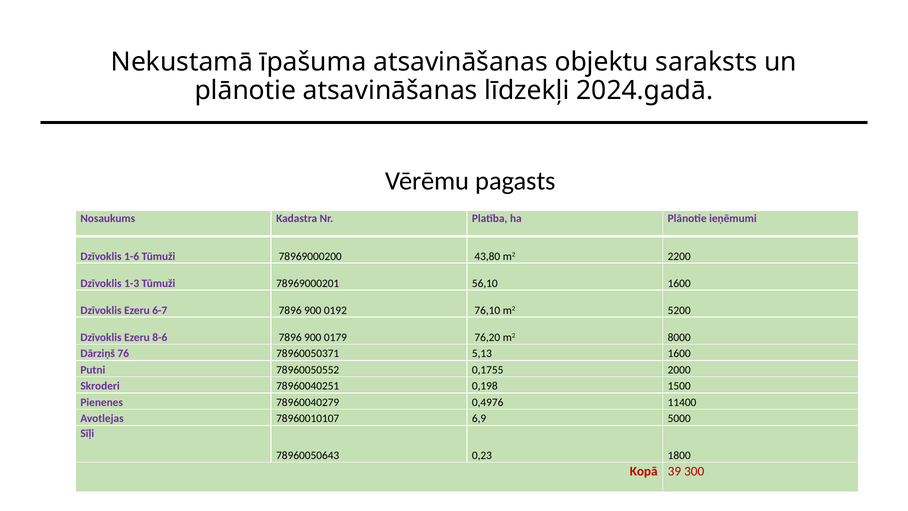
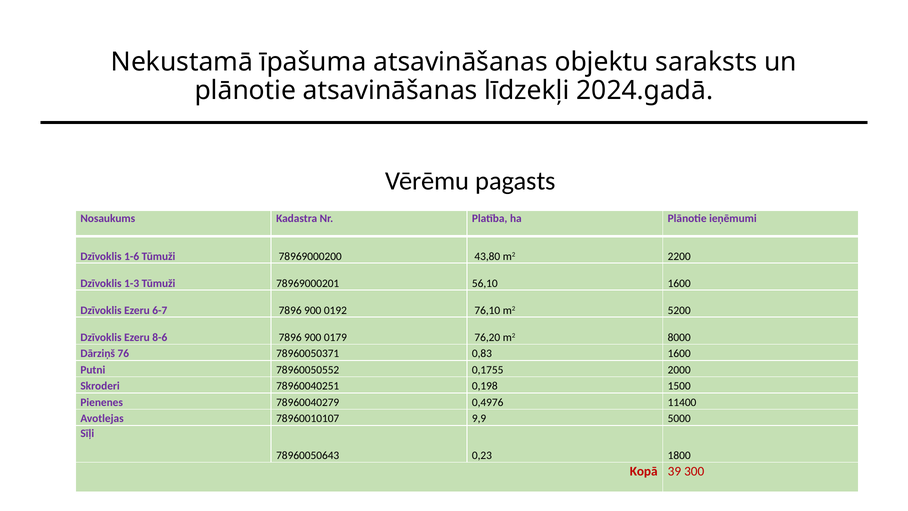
5,13: 5,13 -> 0,83
6,9: 6,9 -> 9,9
